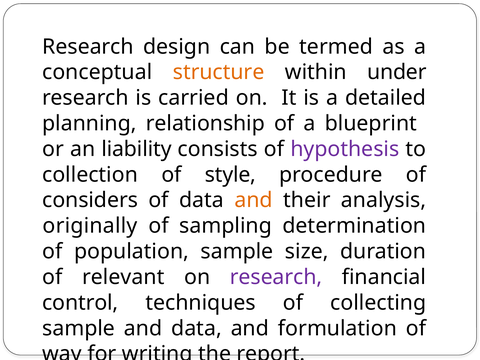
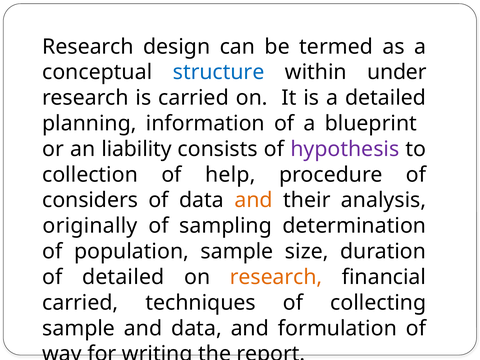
structure colour: orange -> blue
relationship: relationship -> information
style: style -> help
of relevant: relevant -> detailed
research at (276, 277) colour: purple -> orange
control at (80, 303): control -> carried
